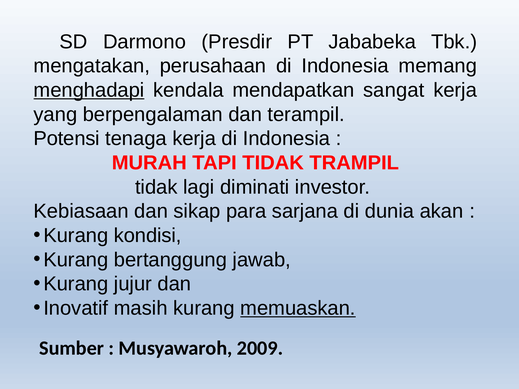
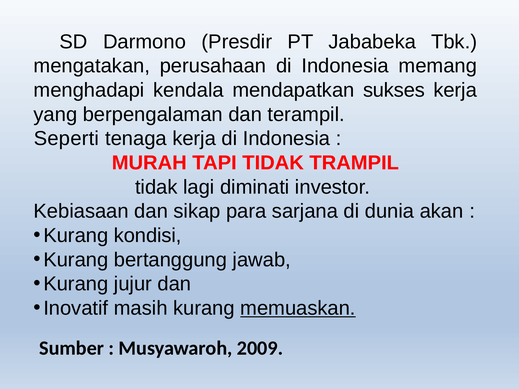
menghadapi underline: present -> none
sangat: sangat -> sukses
Potensi: Potensi -> Seperti
